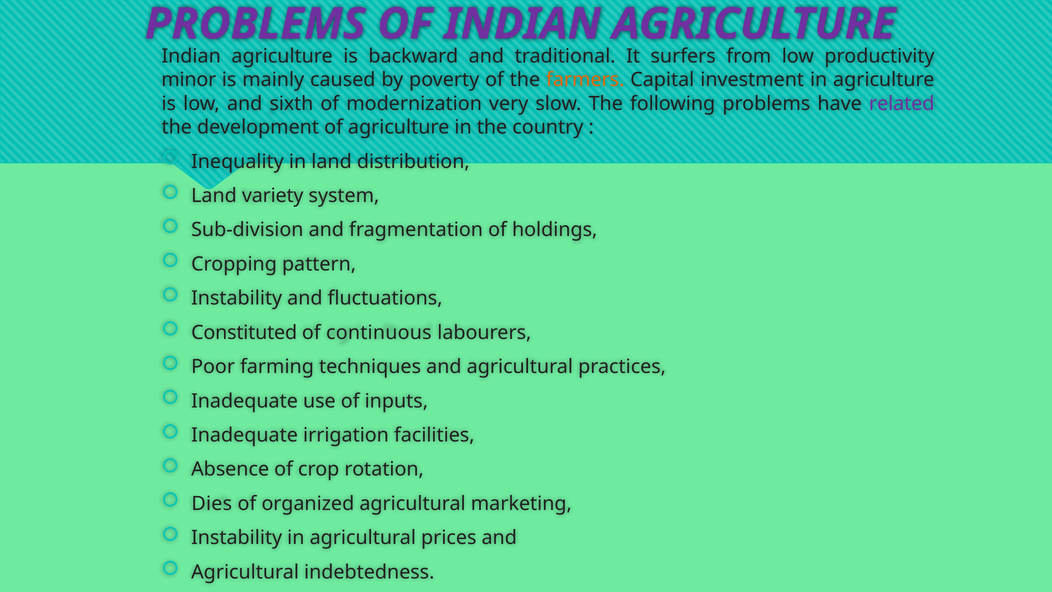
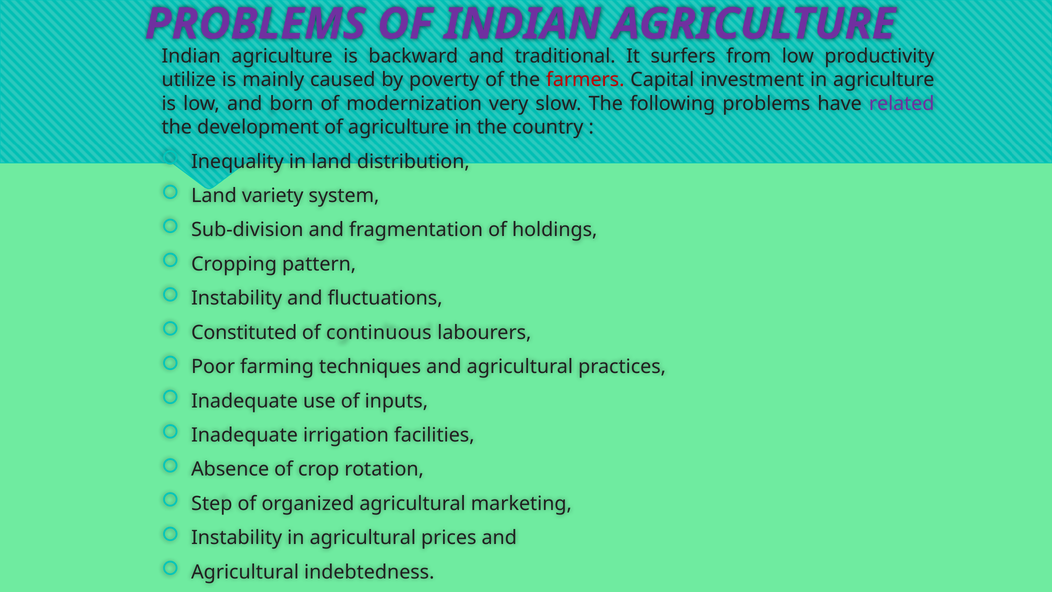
minor: minor -> utilize
farmers colour: orange -> red
sixth: sixth -> born
Dies: Dies -> Step
